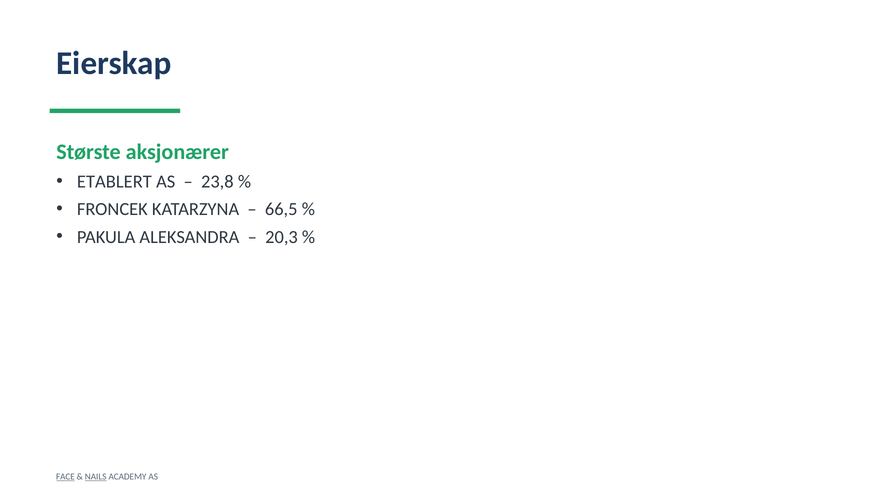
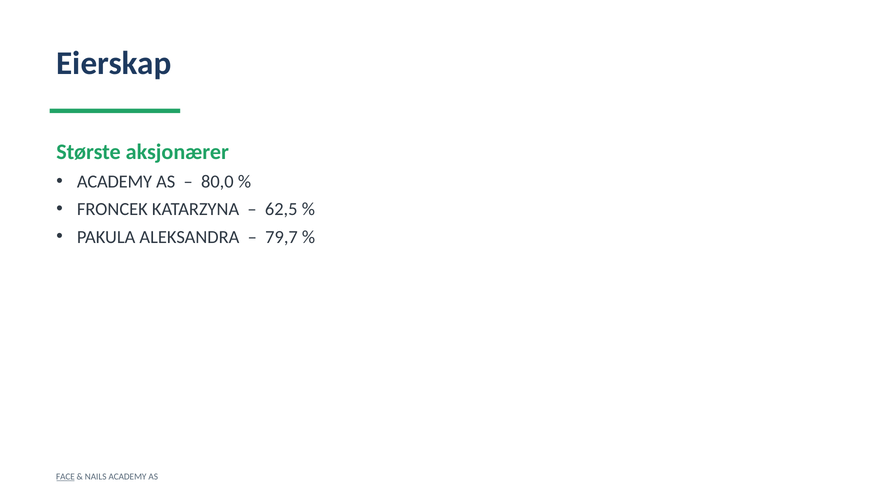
ETABLERT at (114, 182): ETABLERT -> ACADEMY
23,8: 23,8 -> 80,0
66,5: 66,5 -> 62,5
20,3: 20,3 -> 79,7
NAILS underline: present -> none
